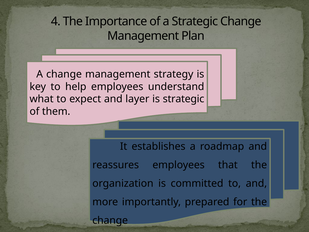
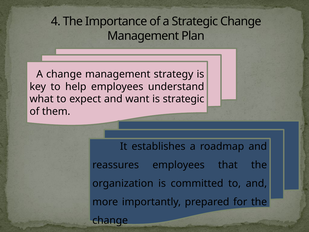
layer: layer -> want
